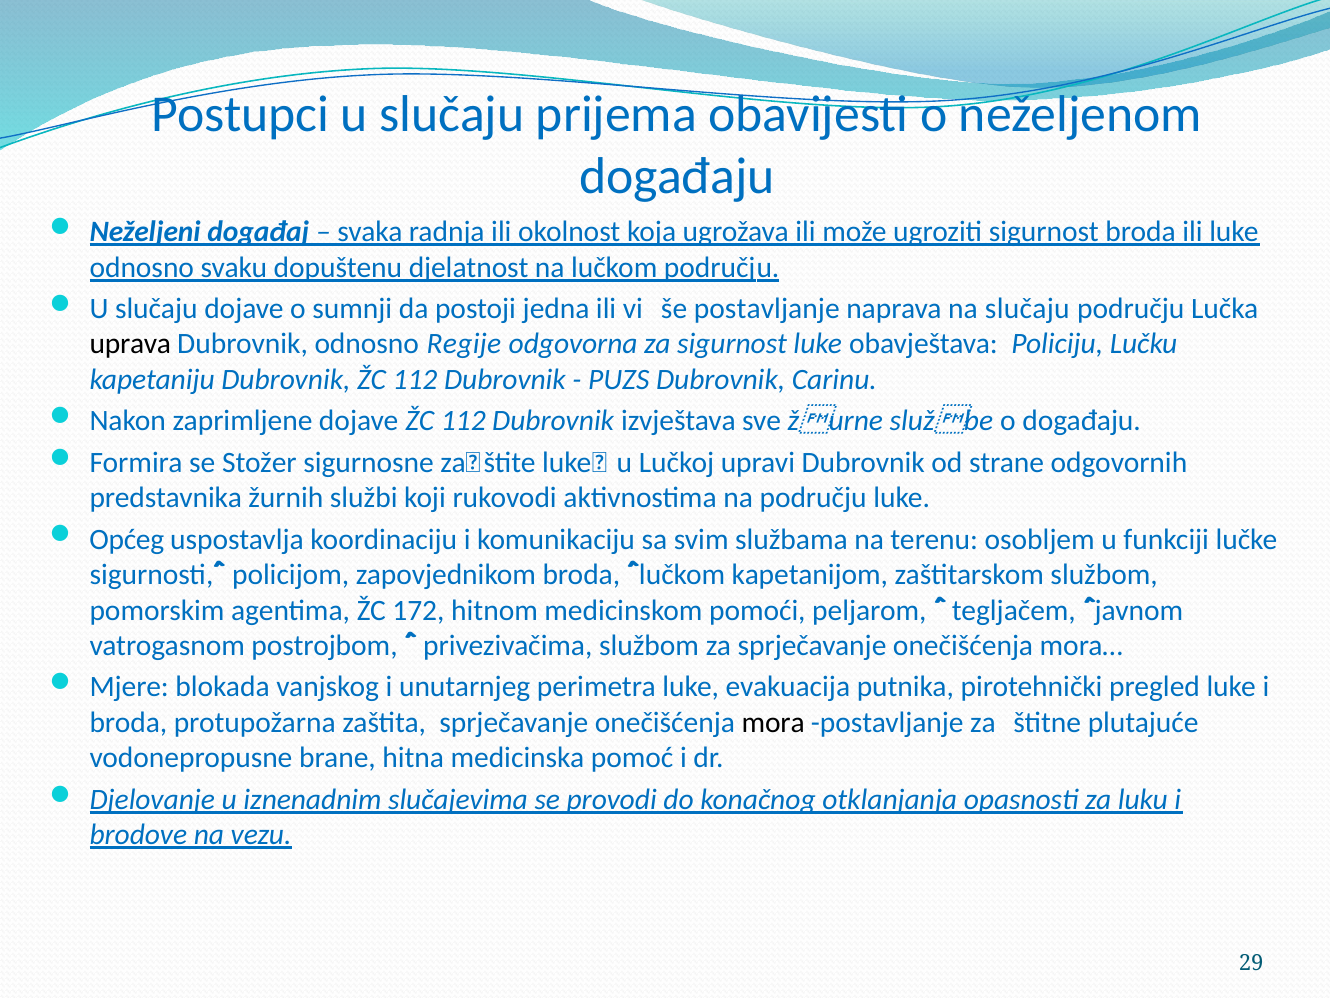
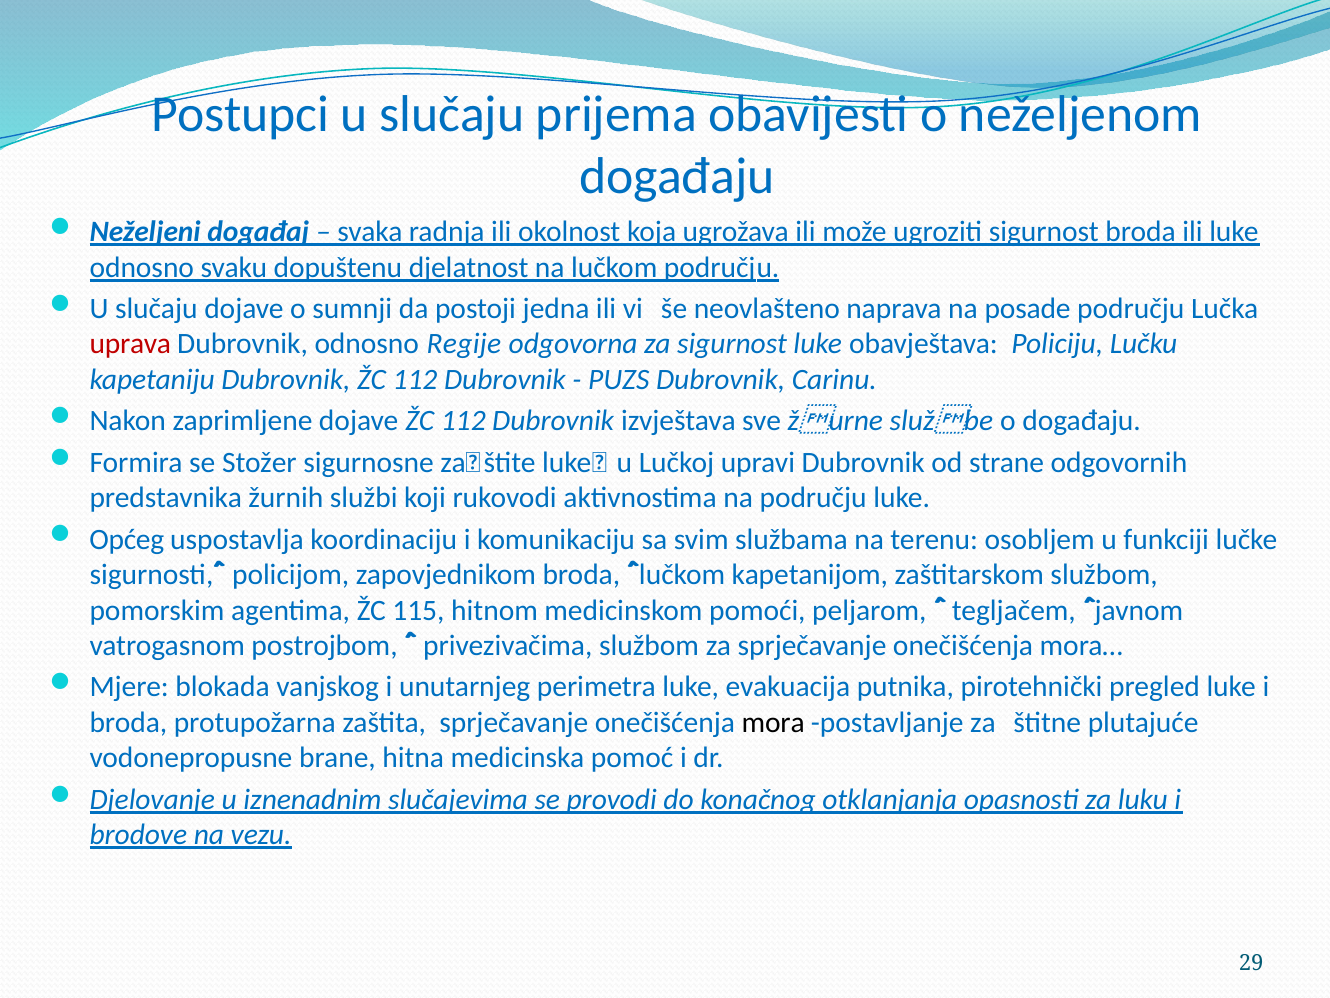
postavljanje at (767, 309): postavljanje -> neovlašteno
na slučaju: slučaju -> posade
uprava colour: black -> red
172: 172 -> 115
